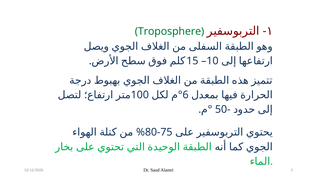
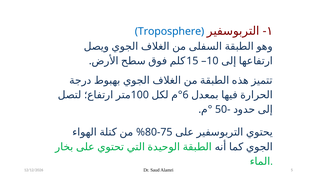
Troposphere colour: green -> blue
